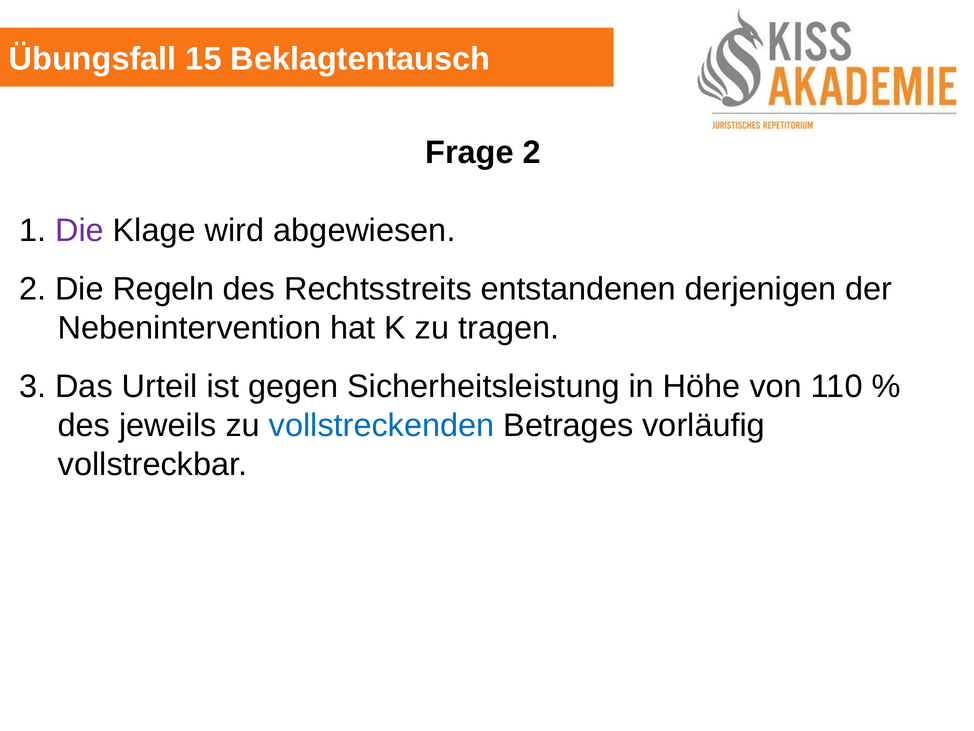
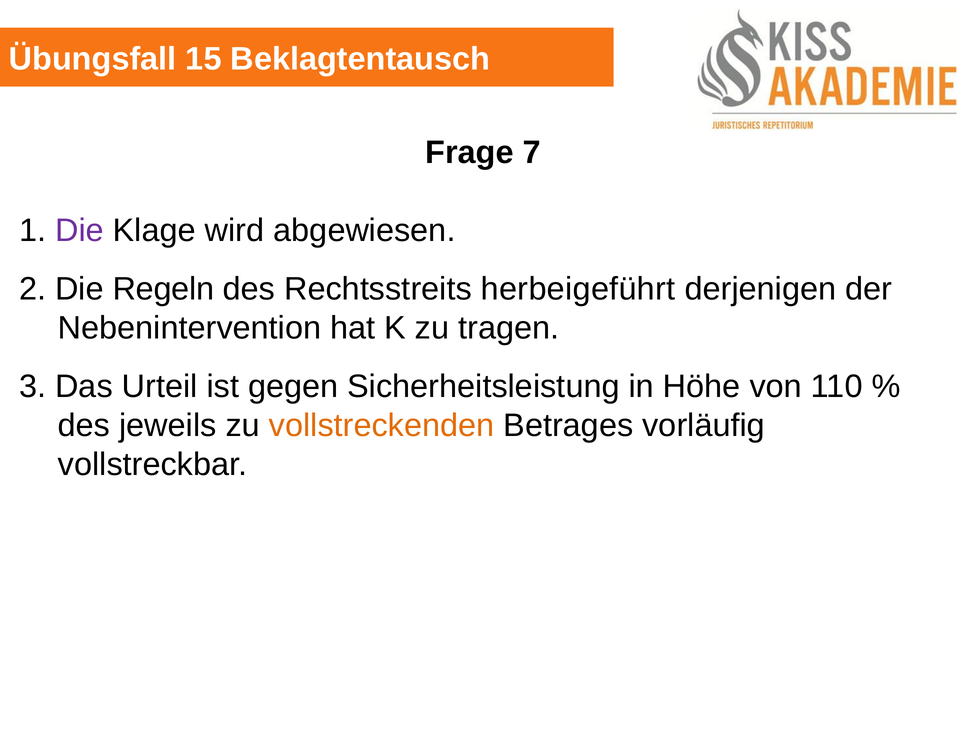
Frage 2: 2 -> 7
entstandenen: entstandenen -> herbeigeführt
vollstreckenden colour: blue -> orange
